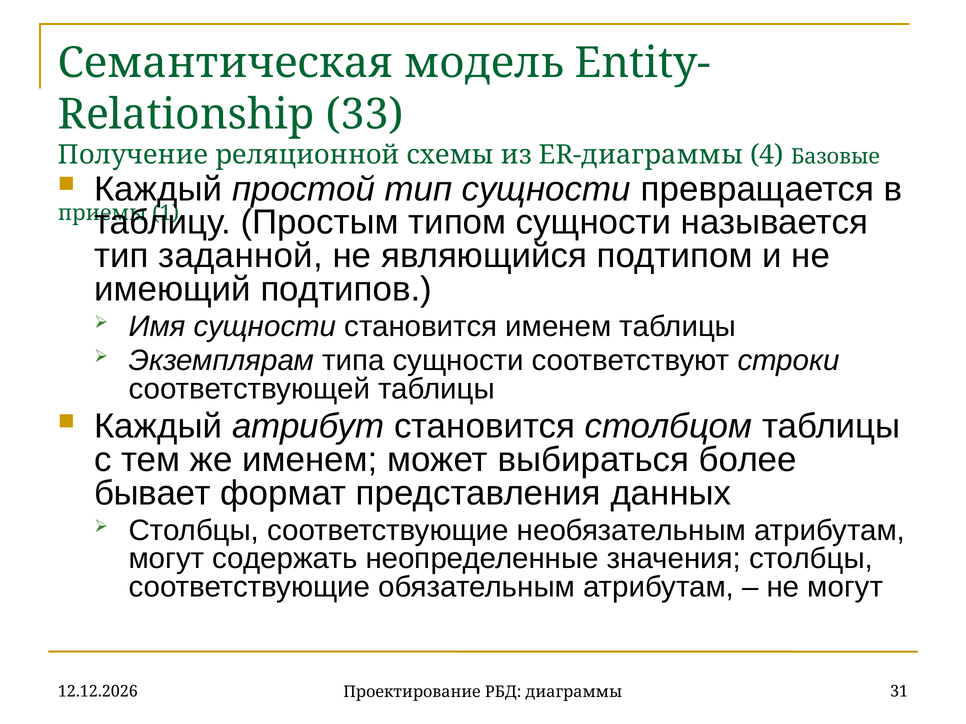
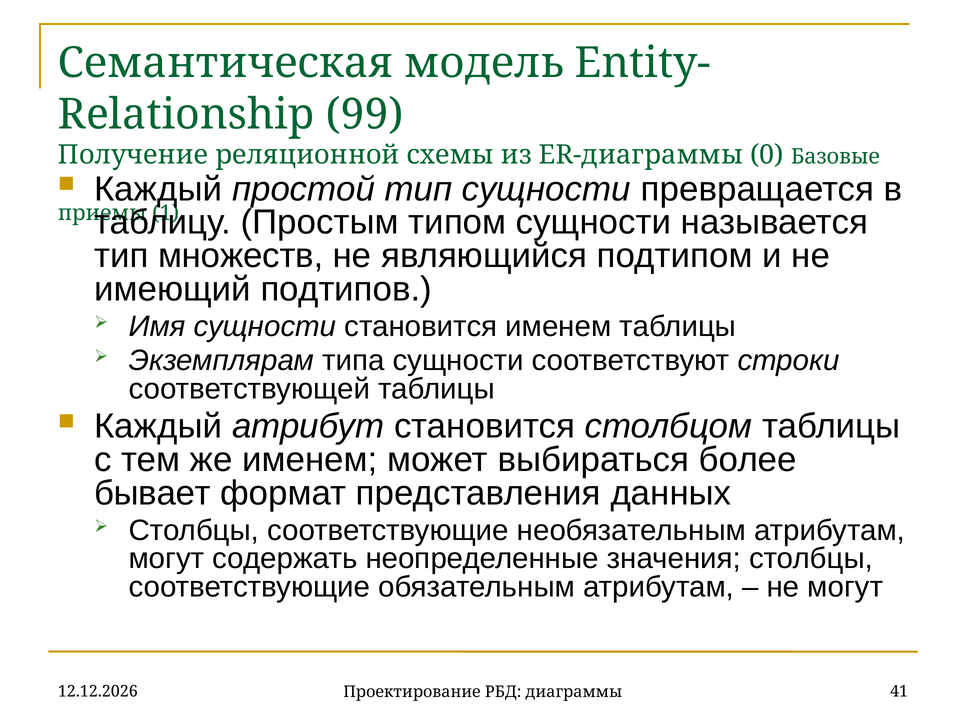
33: 33 -> 99
4: 4 -> 0
заданной: заданной -> множеств
31: 31 -> 41
